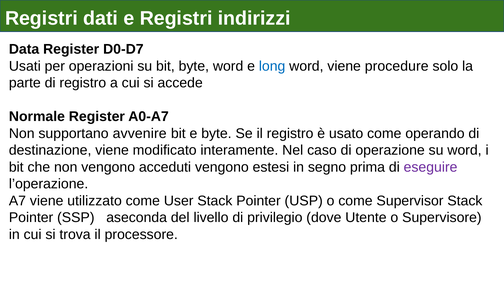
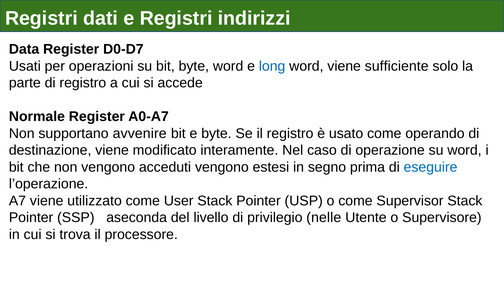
procedure: procedure -> sufficiente
eseguire colour: purple -> blue
dove: dove -> nelle
